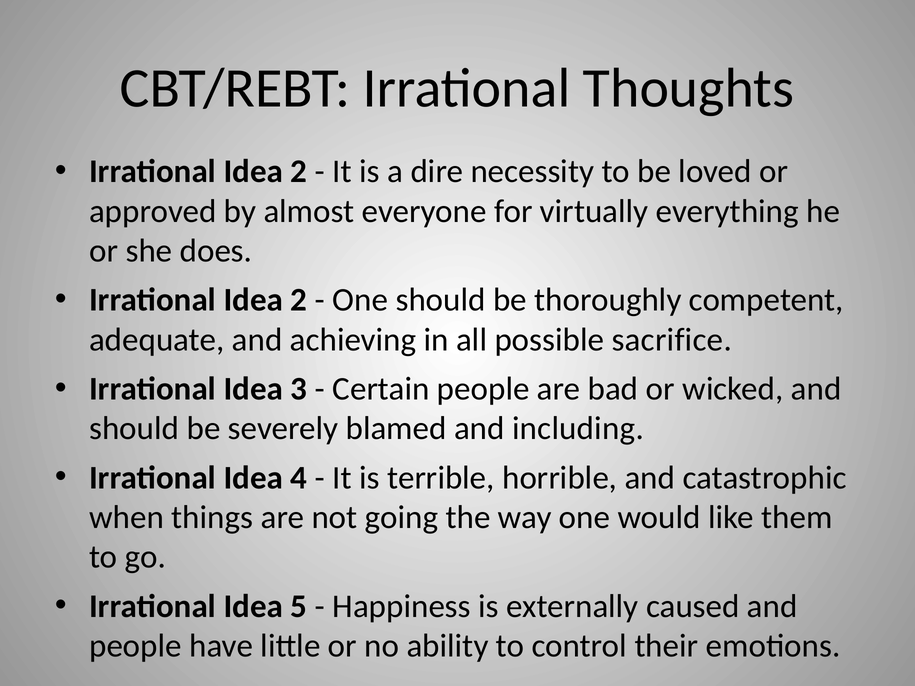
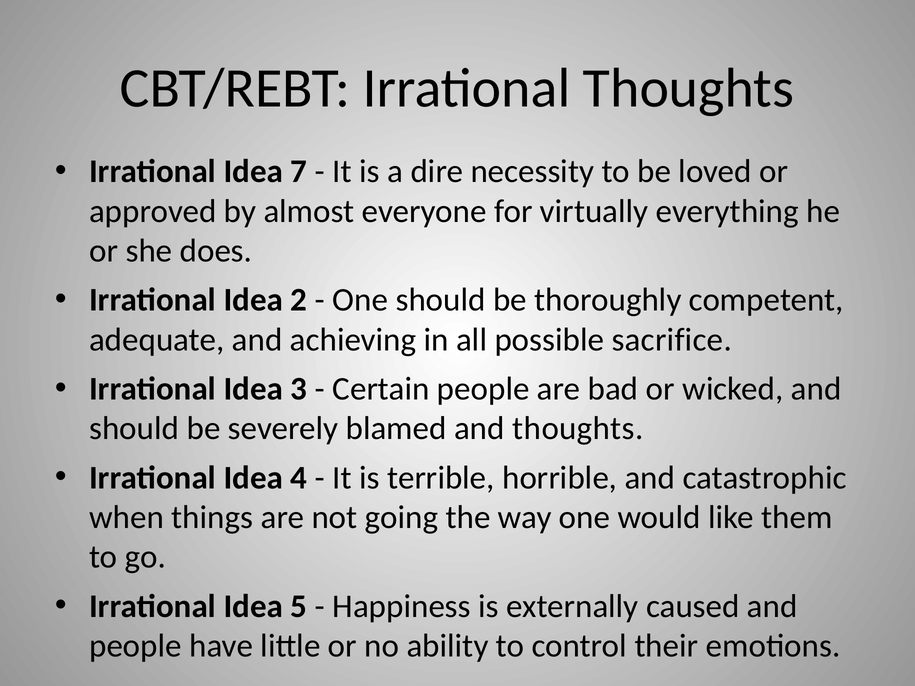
2 at (299, 172): 2 -> 7
and including: including -> thoughts
